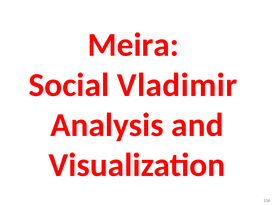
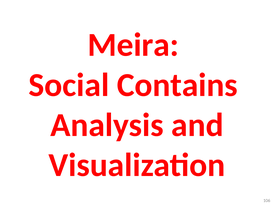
Vladimir: Vladimir -> Contains
